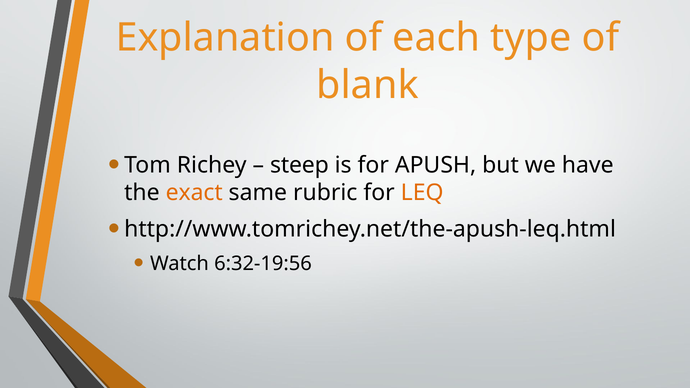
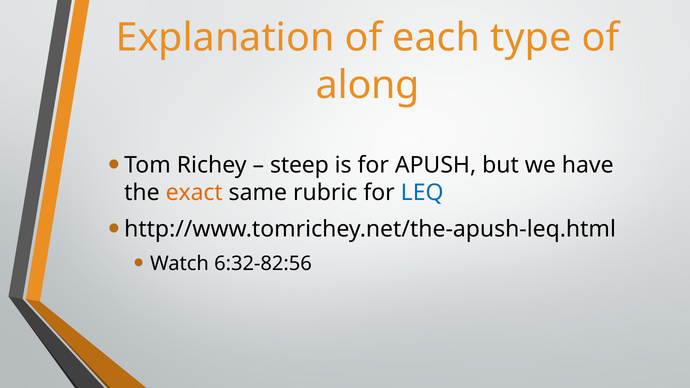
blank: blank -> along
LEQ colour: orange -> blue
6:32-19:56: 6:32-19:56 -> 6:32-82:56
